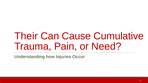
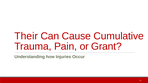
Need: Need -> Grant
